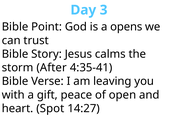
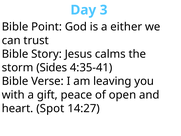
opens: opens -> either
After: After -> Sides
